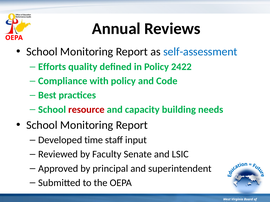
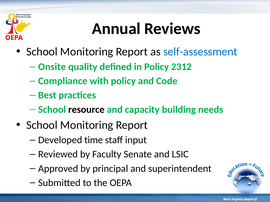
Efforts: Efforts -> Onsite
2422: 2422 -> 2312
resource colour: red -> black
